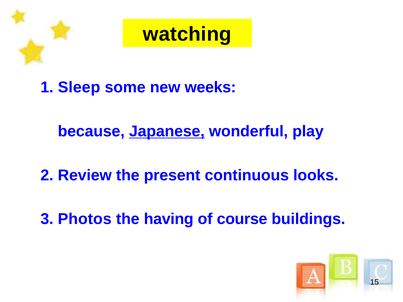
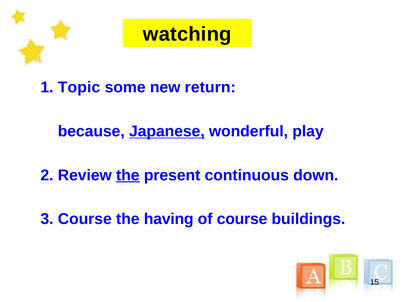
Sleep: Sleep -> Topic
weeks: weeks -> return
the at (128, 175) underline: none -> present
looks: looks -> down
3 Photos: Photos -> Course
